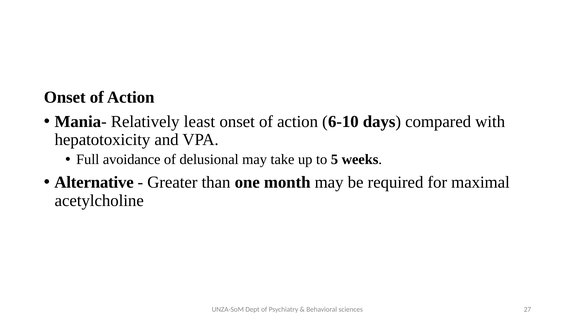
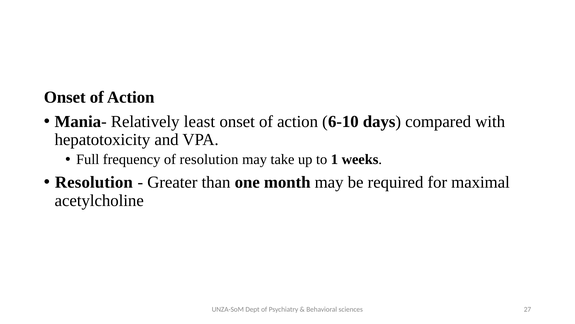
avoidance: avoidance -> frequency
of delusional: delusional -> resolution
5: 5 -> 1
Alternative at (94, 182): Alternative -> Resolution
